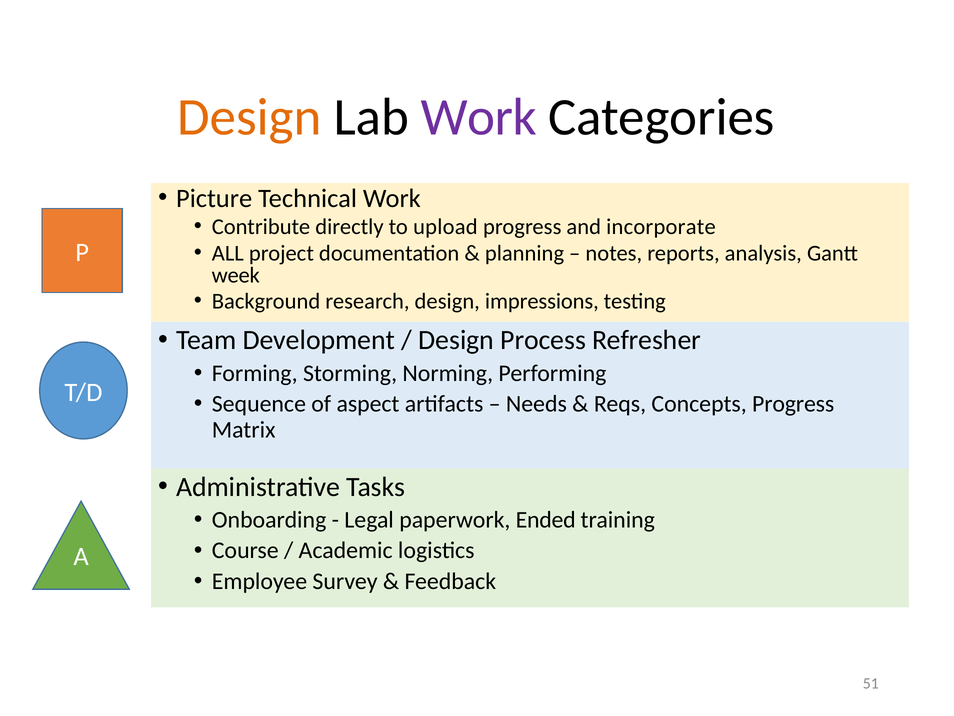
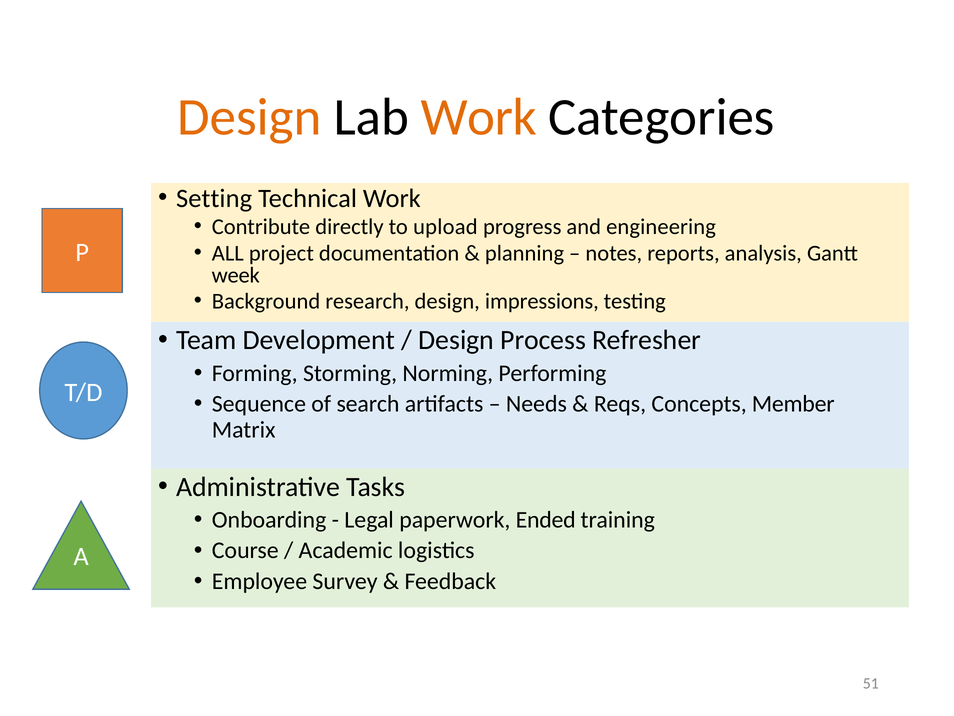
Work at (479, 117) colour: purple -> orange
Picture: Picture -> Setting
incorporate: incorporate -> engineering
aspect: aspect -> search
Concepts Progress: Progress -> Member
